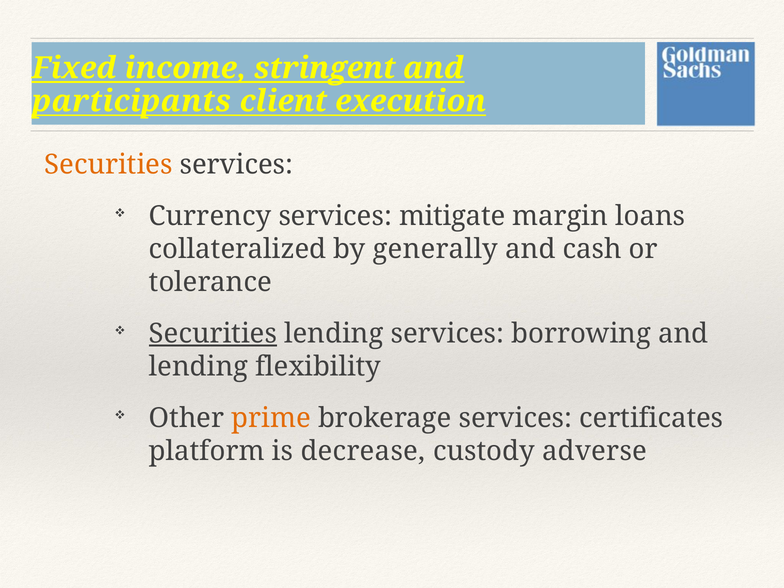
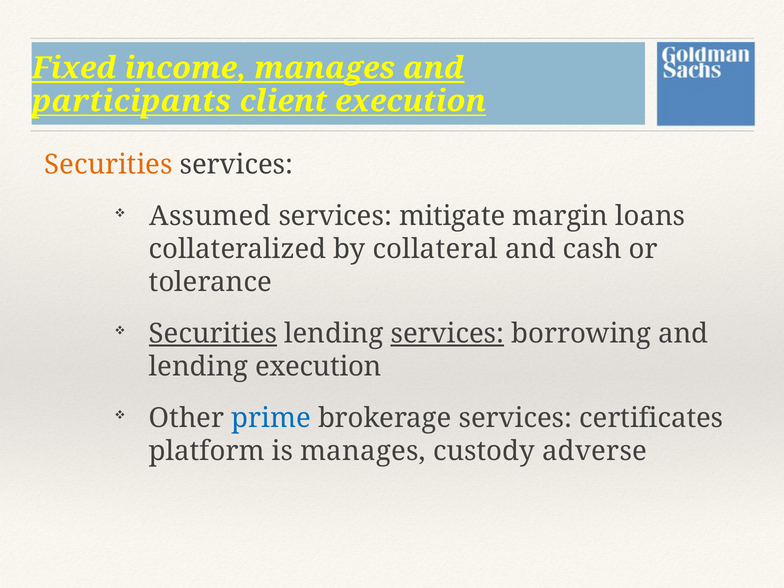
income stringent: stringent -> manages
Currency: Currency -> Assumed
generally: generally -> collateral
services at (447, 334) underline: none -> present
lending flexibility: flexibility -> execution
prime colour: orange -> blue
is decrease: decrease -> manages
